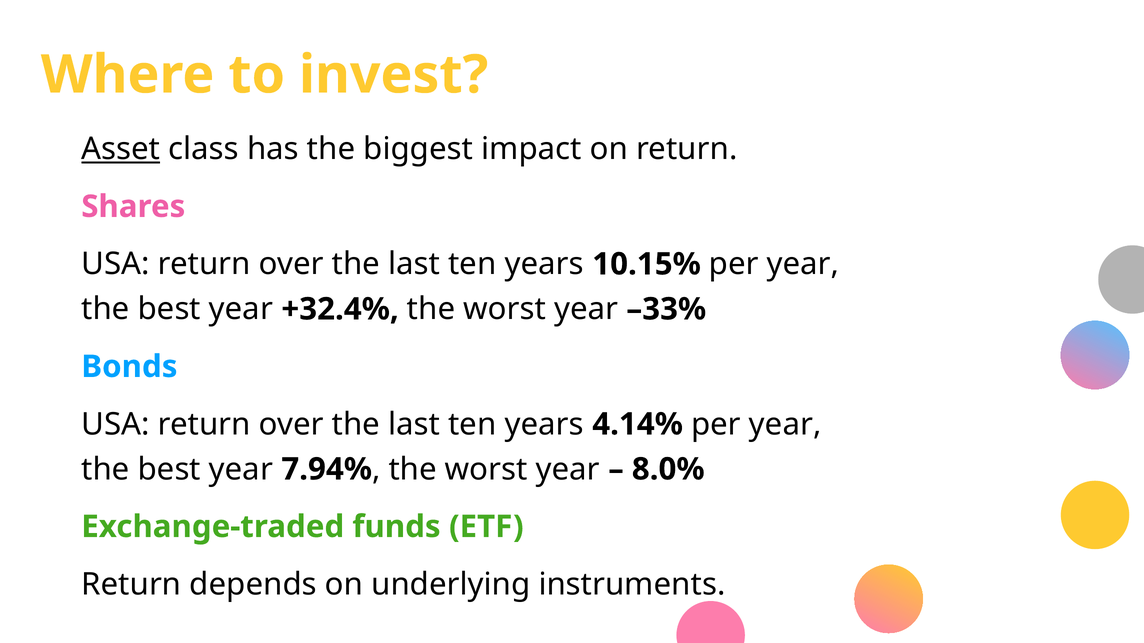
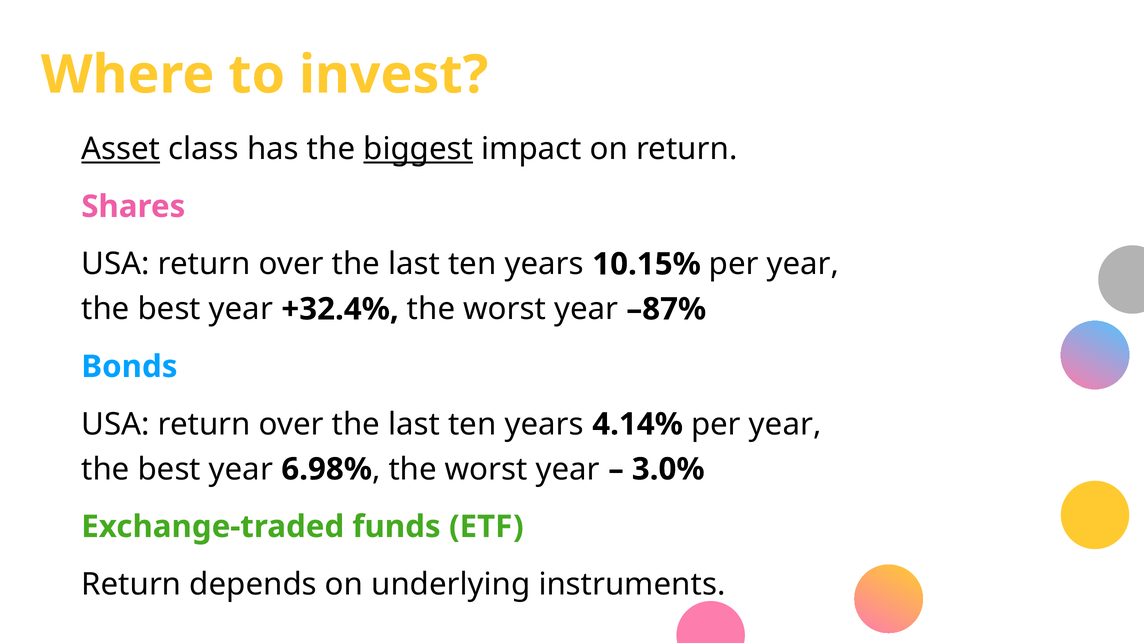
biggest underline: none -> present
–33%: –33% -> –87%
7.94%: 7.94% -> 6.98%
8.0%: 8.0% -> 3.0%
